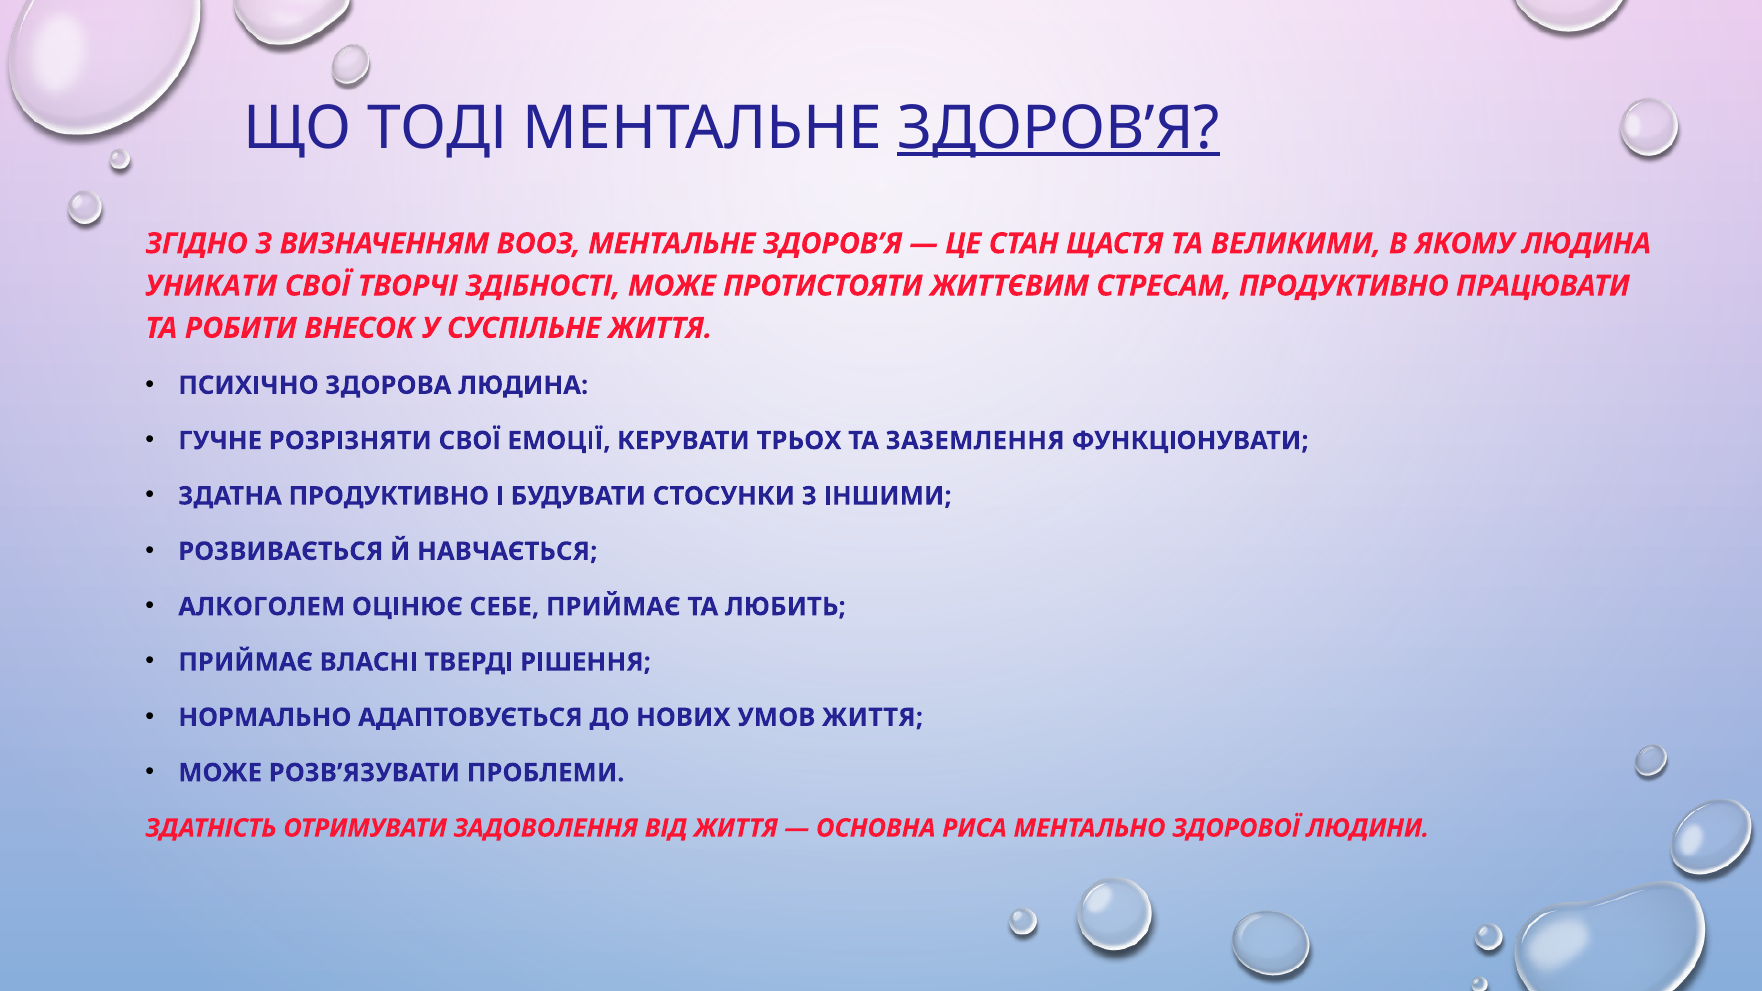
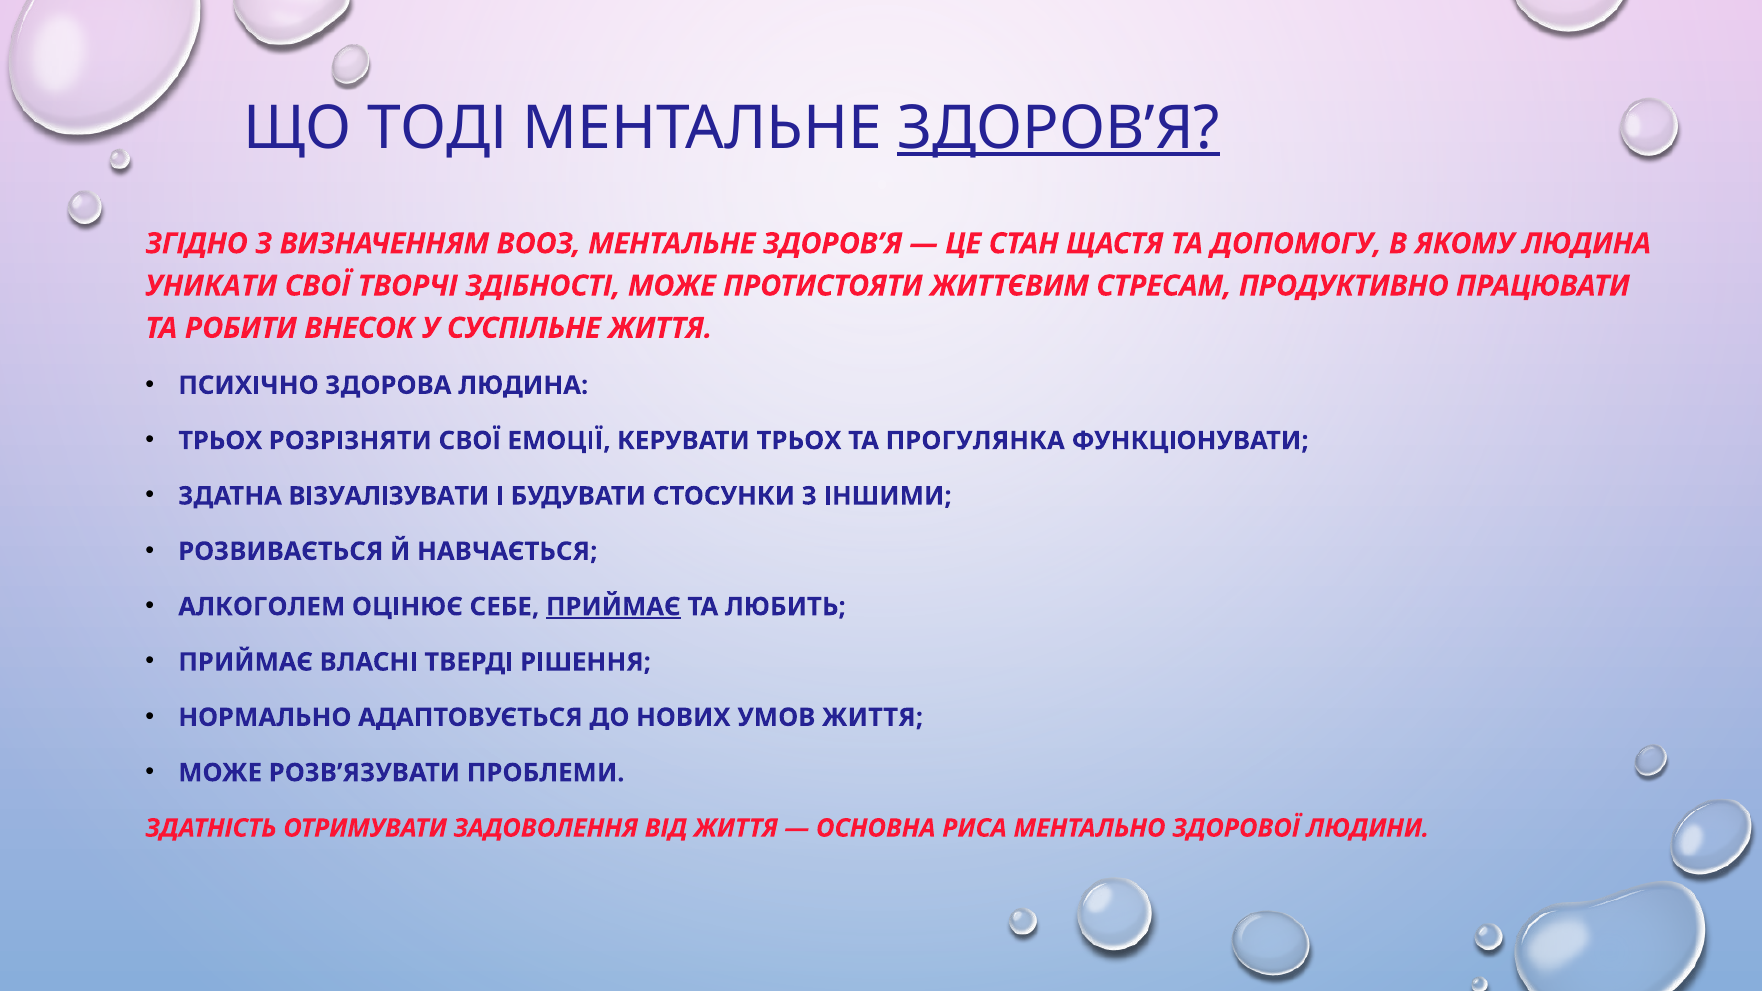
ВЕЛИКИМИ: ВЕЛИКИМИ -> ДОПОМОГУ
ГУЧНЕ at (220, 441): ГУЧНЕ -> ТРЬОХ
ЗАЗЕМЛЕННЯ: ЗАЗЕМЛЕННЯ -> ПРОГУЛЯНКА
ЗДАТНА ПРОДУКТИВНО: ПРОДУКТИВНО -> ВІЗУАЛІЗУВАТИ
ПРИЙМАЄ at (613, 607) underline: none -> present
